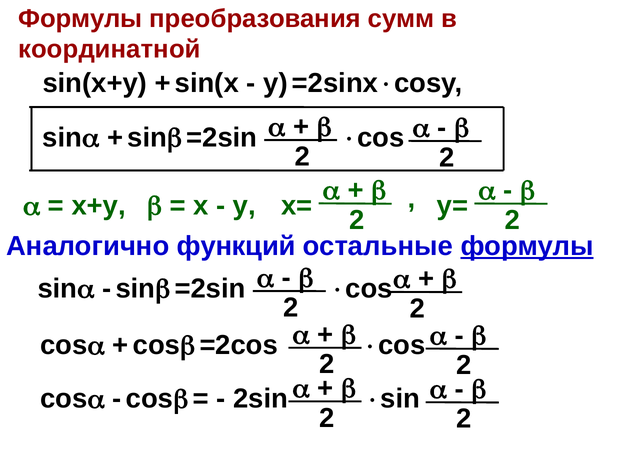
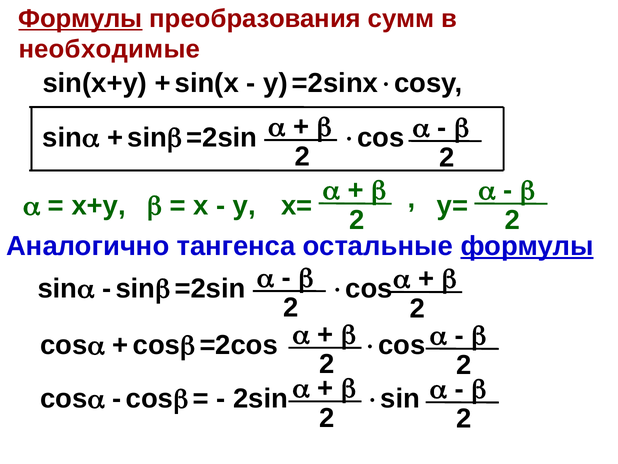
Формулы at (80, 19) underline: none -> present
координатной: координатной -> необходимые
функций: функций -> тангенса
